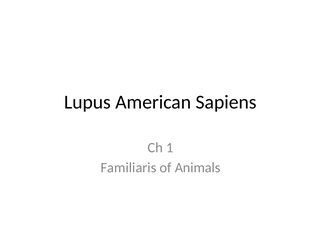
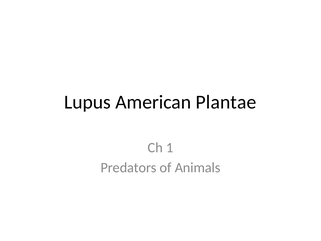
Sapiens: Sapiens -> Plantae
Familiaris: Familiaris -> Predators
